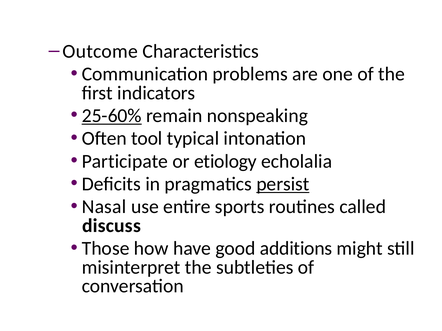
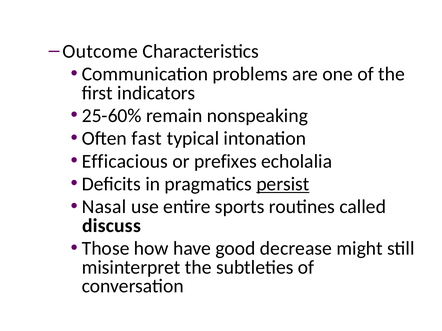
25-60% underline: present -> none
tool: tool -> fast
Participate: Participate -> Efficacious
etiology: etiology -> prefixes
additions: additions -> decrease
